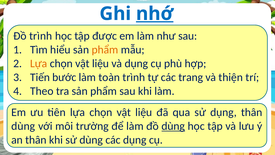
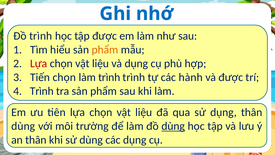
nhớ underline: present -> none
Lựa at (39, 63) colour: orange -> red
Tiến bước: bước -> chọn
làm toàn: toàn -> trình
trang: trang -> hành
và thiện: thiện -> được
Theo at (42, 91): Theo -> Trình
